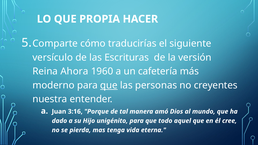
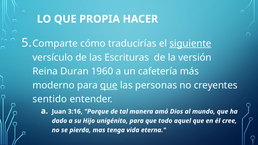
siguiente underline: none -> present
Ahora: Ahora -> Duran
nuestra: nuestra -> sentido
